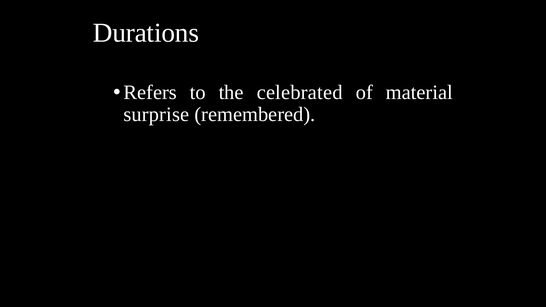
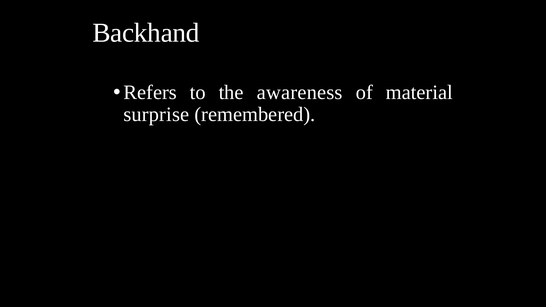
Durations: Durations -> Backhand
celebrated: celebrated -> awareness
